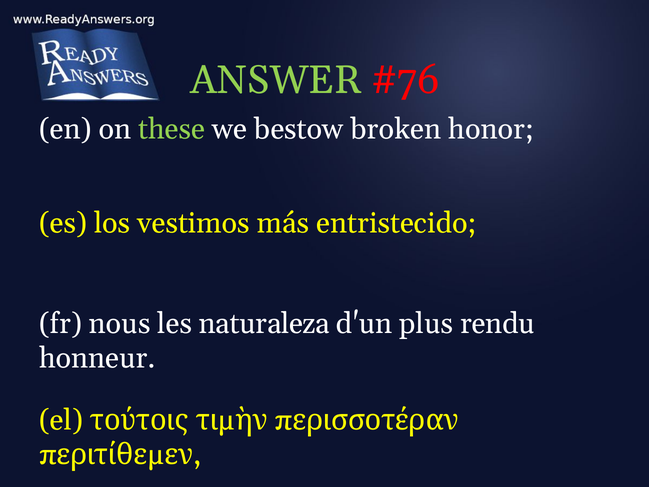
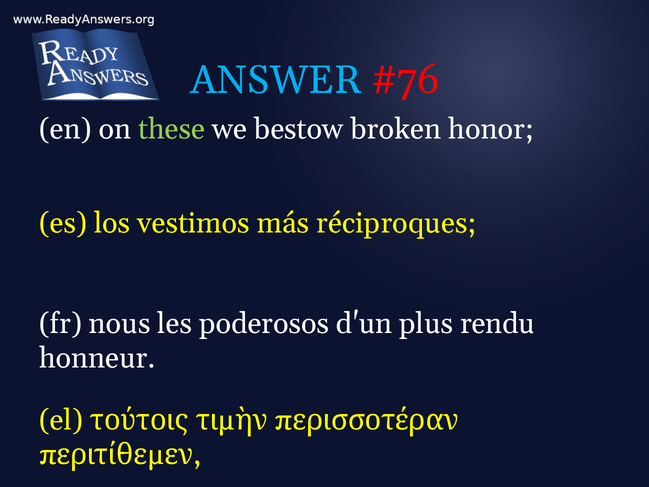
ANSWER colour: light green -> light blue
entristecido: entristecido -> réciproques
naturaleza: naturaleza -> poderosos
